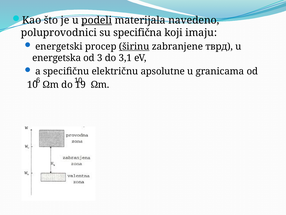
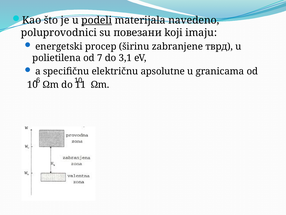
specifična: specifična -> повезани
širinu underline: present -> none
energetska: energetska -> polietilena
3: 3 -> 7
19: 19 -> 11
